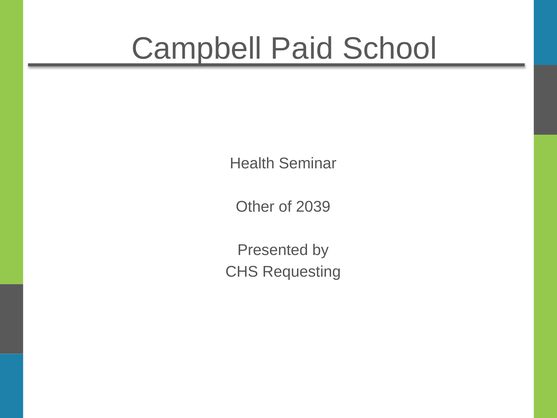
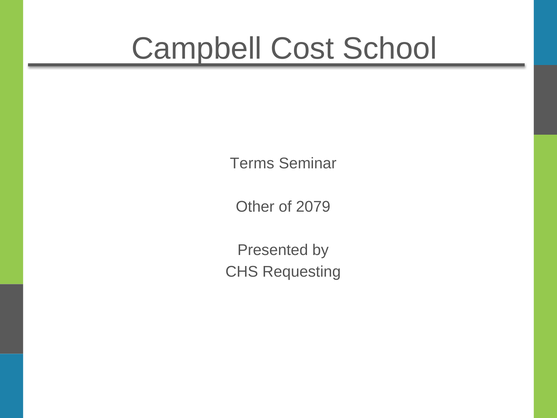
Paid: Paid -> Cost
Health: Health -> Terms
2039: 2039 -> 2079
